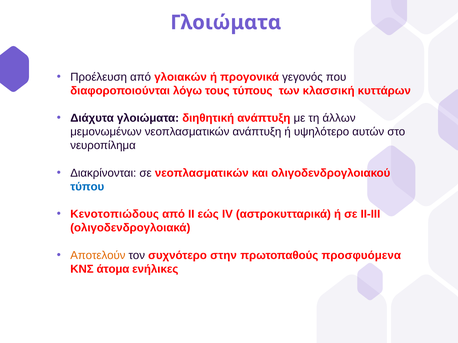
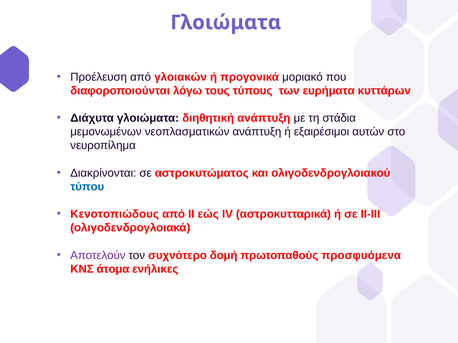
γεγονός: γεγονός -> μοριακό
κλασσική: κλασσική -> ευρήματα
άλλων: άλλων -> στάδια
υψηλότερο: υψηλότερο -> εξαιρέσιμοι
σε νεοπλασματικών: νεοπλασματικών -> αστροκυτώματος
Αποτελούν colour: orange -> purple
στην: στην -> δομή
